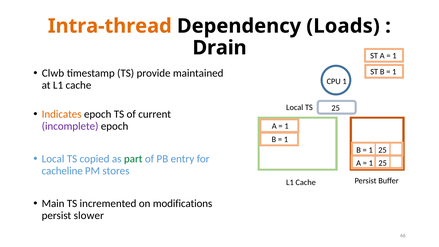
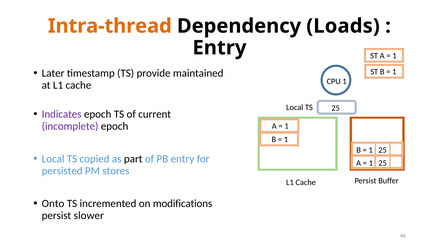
Drain at (220, 48): Drain -> Entry
Clwb: Clwb -> Later
Indicates colour: orange -> purple
part colour: green -> black
cacheline: cacheline -> persisted
Main: Main -> Onto
